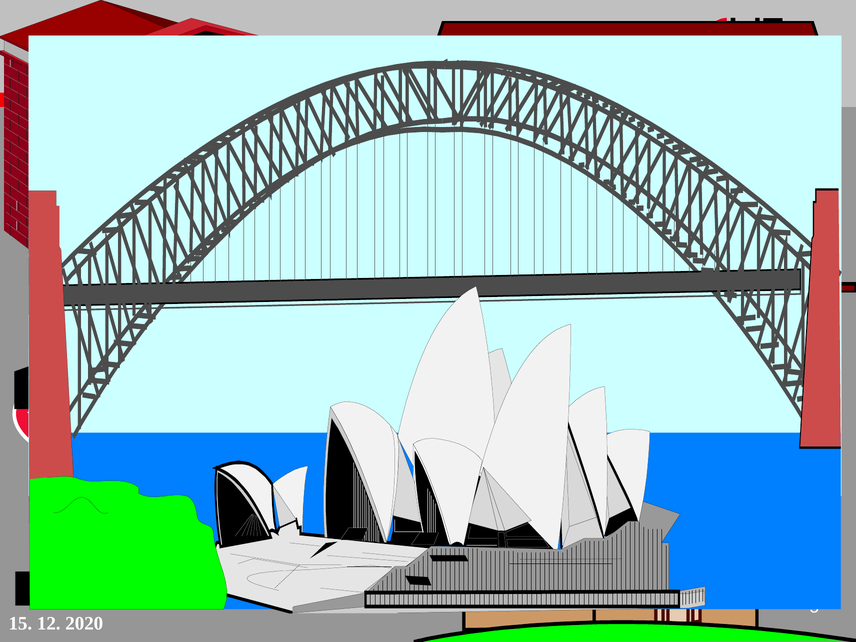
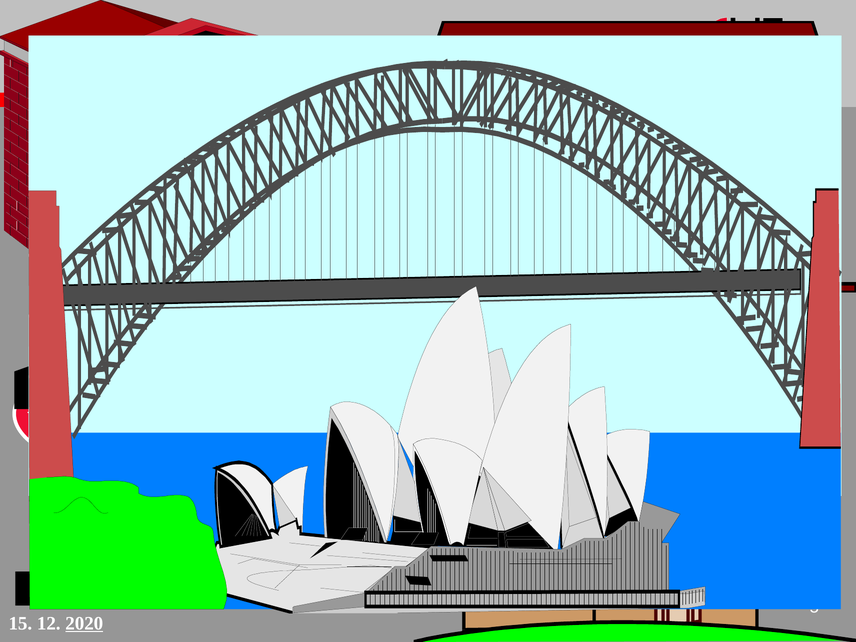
2020 underline: none -> present
